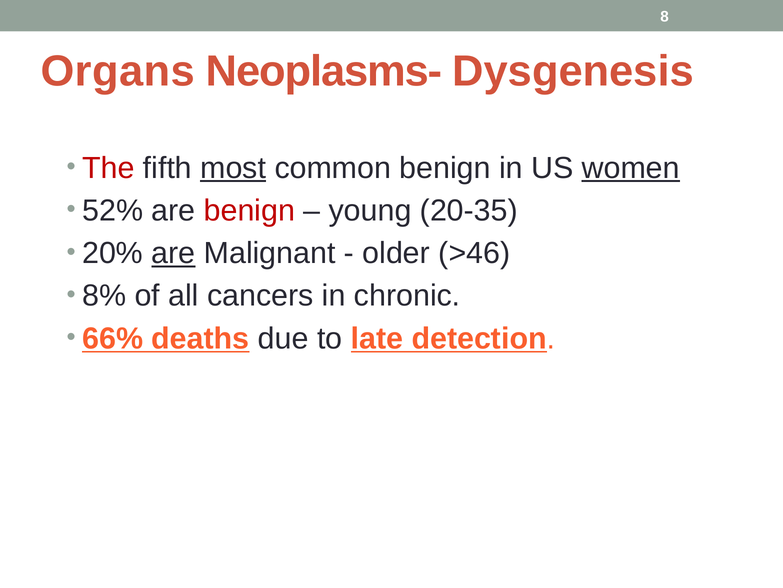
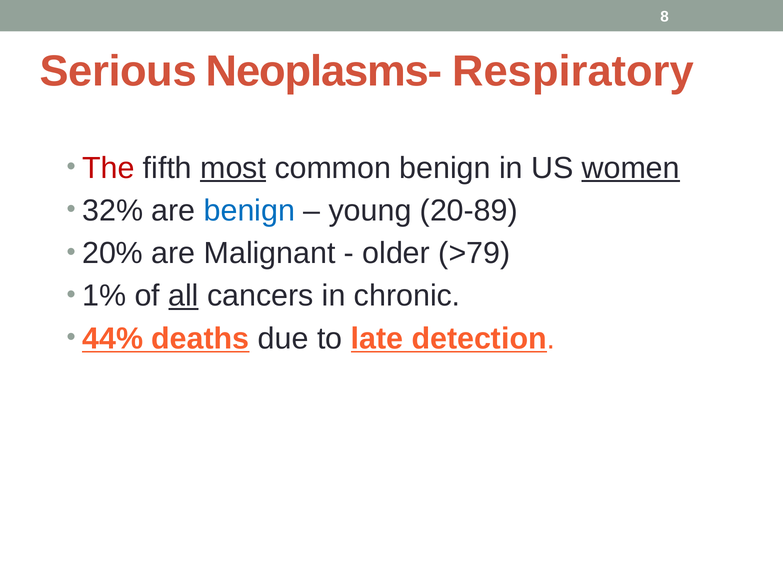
Organs: Organs -> Serious
Dysgenesis: Dysgenesis -> Respiratory
52%: 52% -> 32%
benign at (249, 210) colour: red -> blue
20-35: 20-35 -> 20-89
are at (173, 253) underline: present -> none
>46: >46 -> >79
8%: 8% -> 1%
all underline: none -> present
66%: 66% -> 44%
